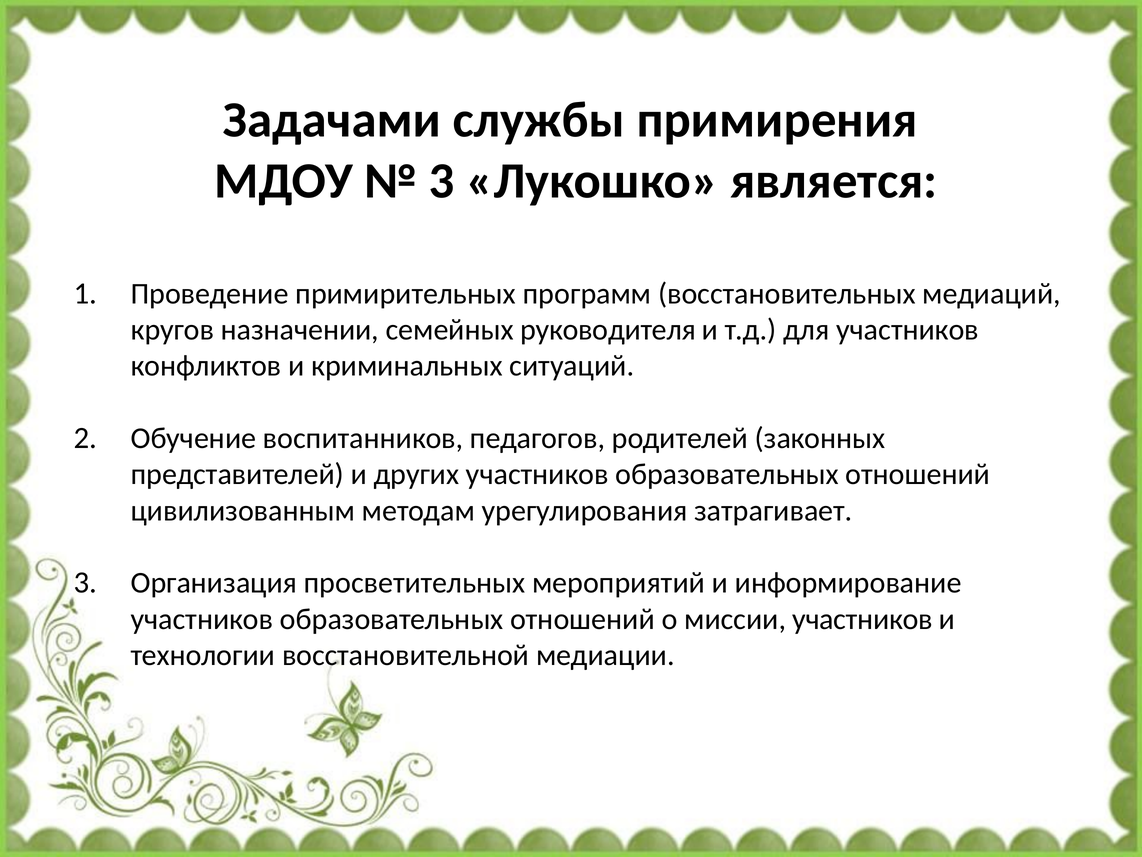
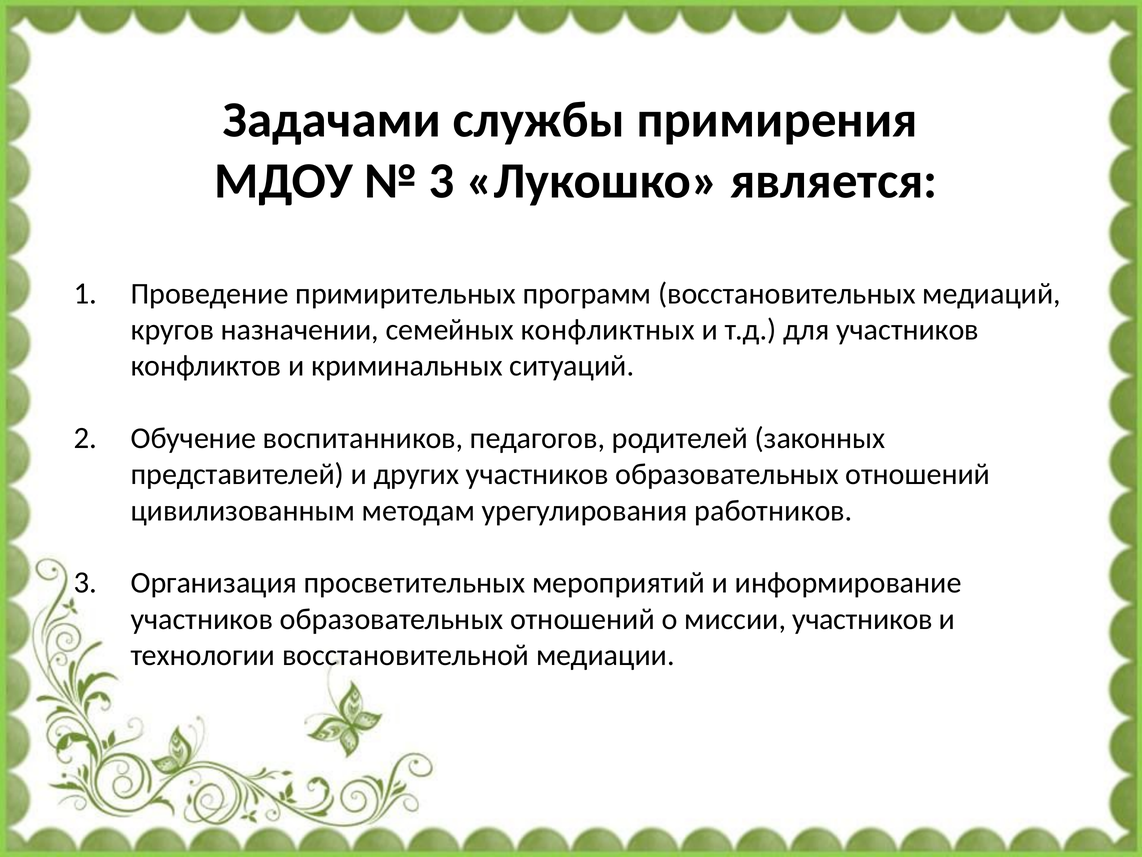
руководителя: руководителя -> конфликтных
затрагивает: затрагивает -> работников
